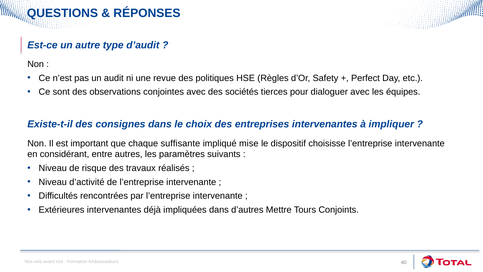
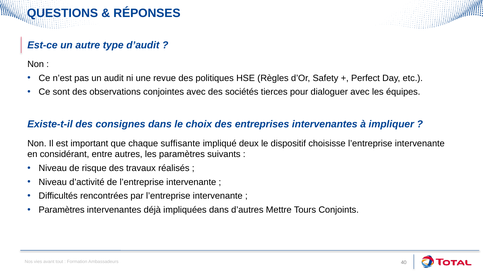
mise: mise -> deux
Extérieures at (62, 210): Extérieures -> Paramètres
